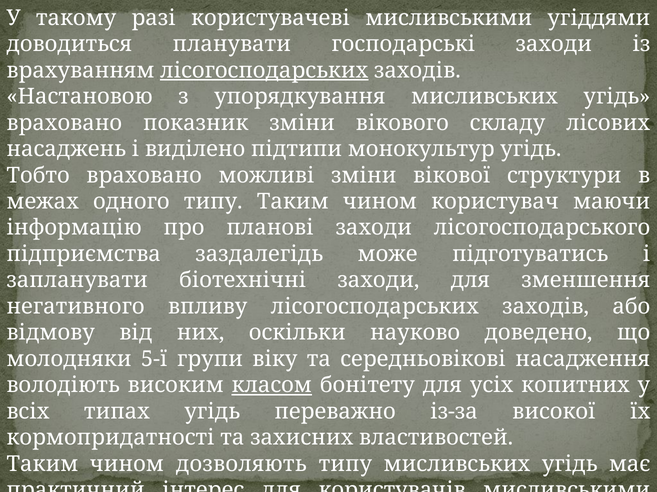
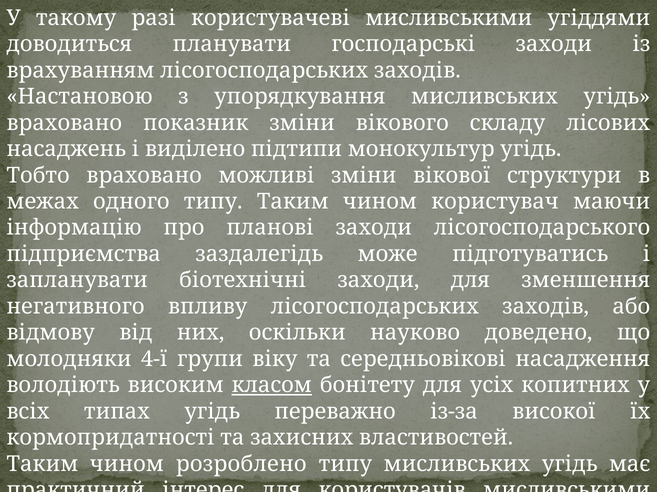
лісогосподарських at (264, 70) underline: present -> none
5-ї: 5-ї -> 4-ї
дозволяють: дозволяють -> розроблено
